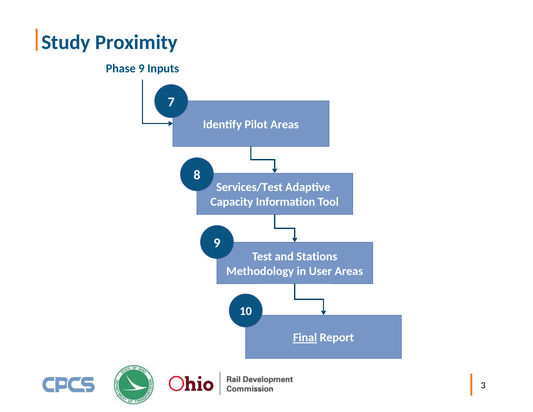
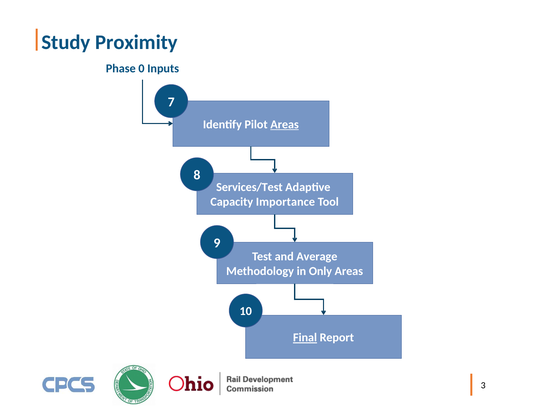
Phase 9: 9 -> 0
Areas at (285, 124) underline: none -> present
Information: Information -> Importance
Stations: Stations -> Average
User: User -> Only
